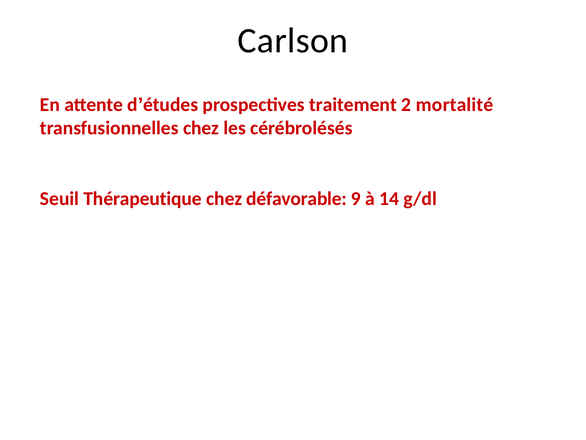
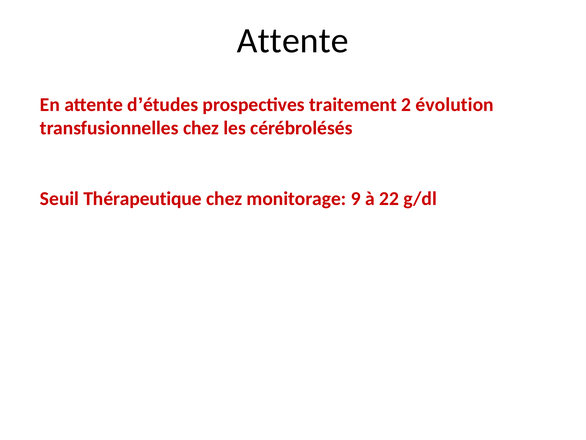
Carlson at (293, 41): Carlson -> Attente
2 mortalité: mortalité -> évolution
chez défavorable: défavorable -> monitorage
14: 14 -> 22
